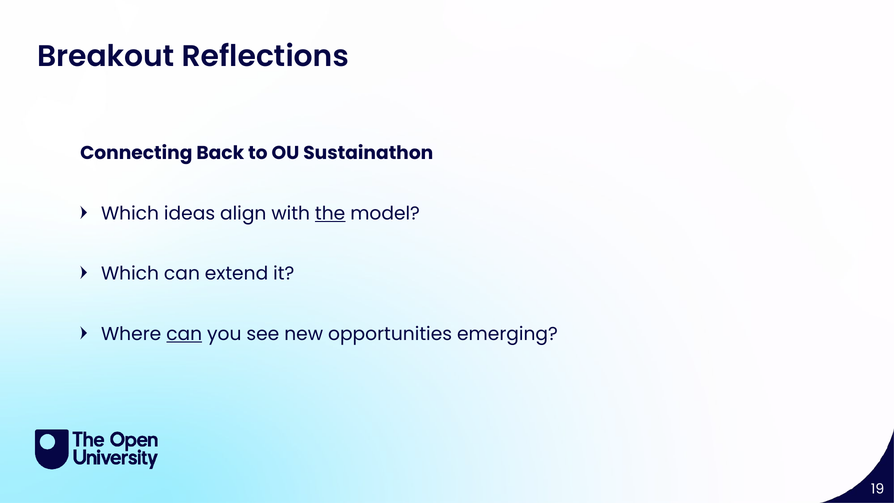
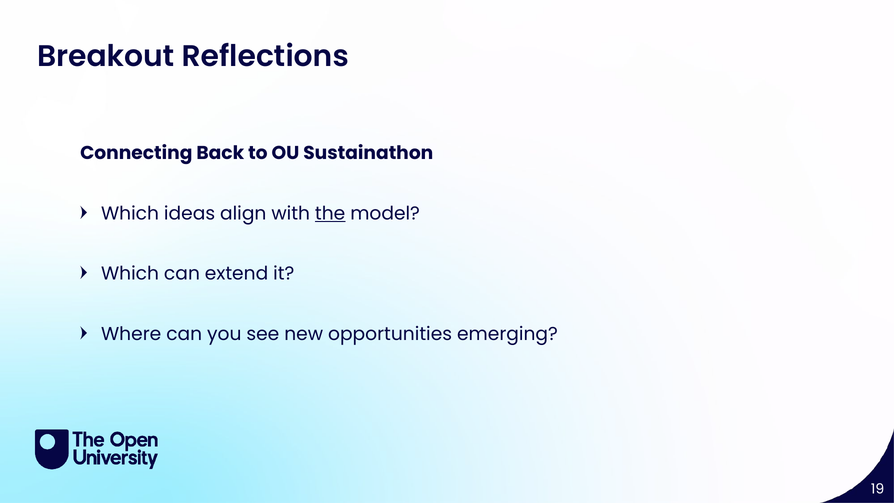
can at (184, 334) underline: present -> none
